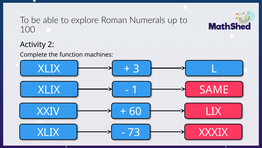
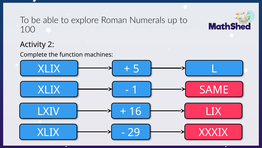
3: 3 -> 5
XXIV: XXIV -> LXIV
60: 60 -> 16
73: 73 -> 29
